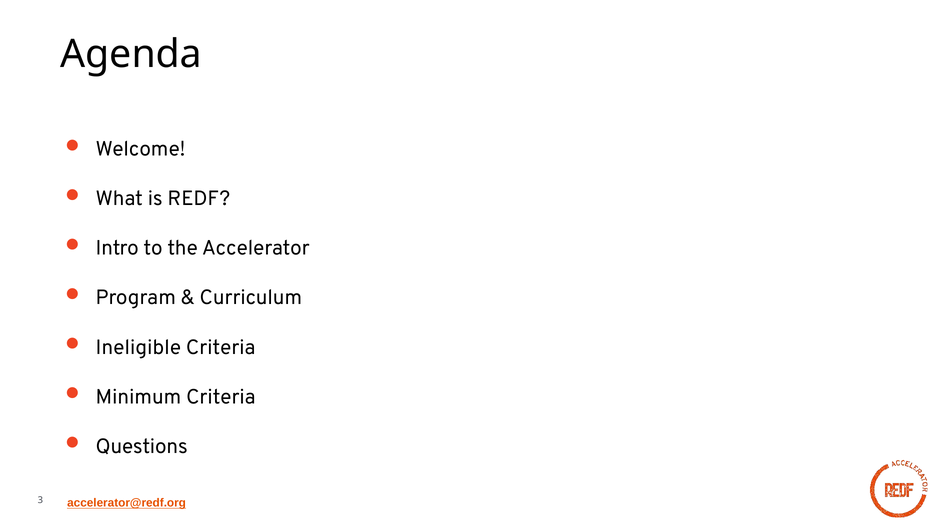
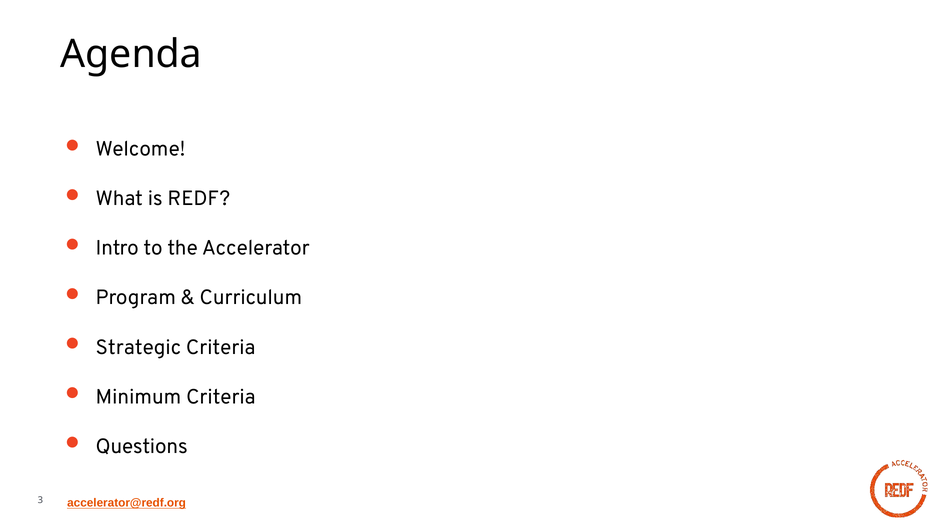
Ineligible: Ineligible -> Strategic
